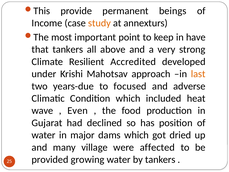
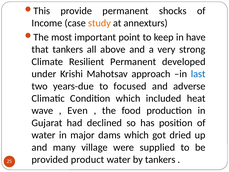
beings: beings -> shocks
Resilient Accredited: Accredited -> Permanent
last colour: orange -> blue
affected: affected -> supplied
growing: growing -> product
